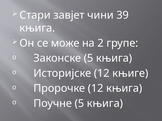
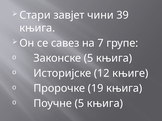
може: може -> савез
2: 2 -> 7
Пророчке 12: 12 -> 19
